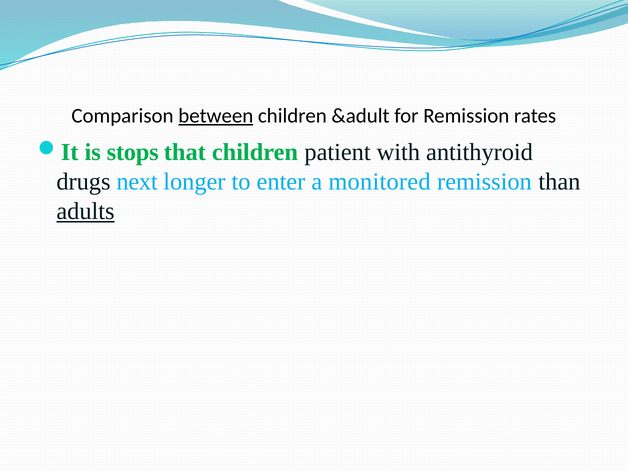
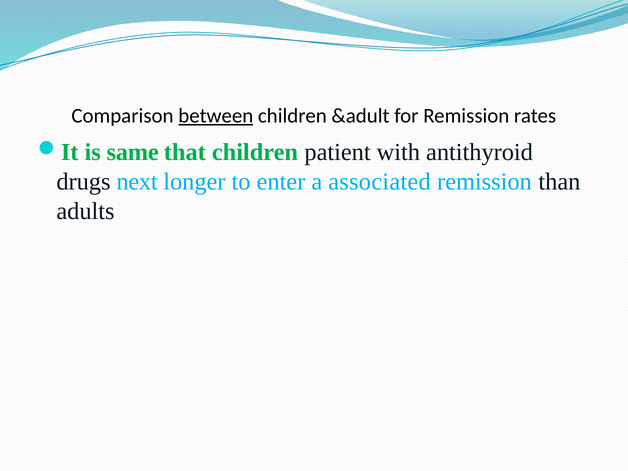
stops: stops -> same
monitored: monitored -> associated
adults underline: present -> none
